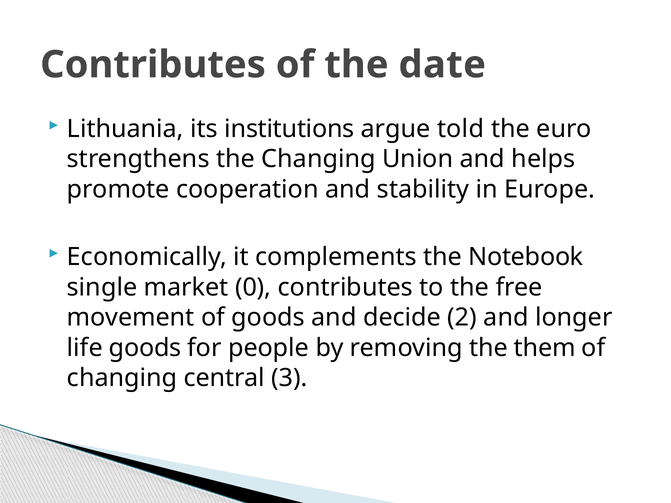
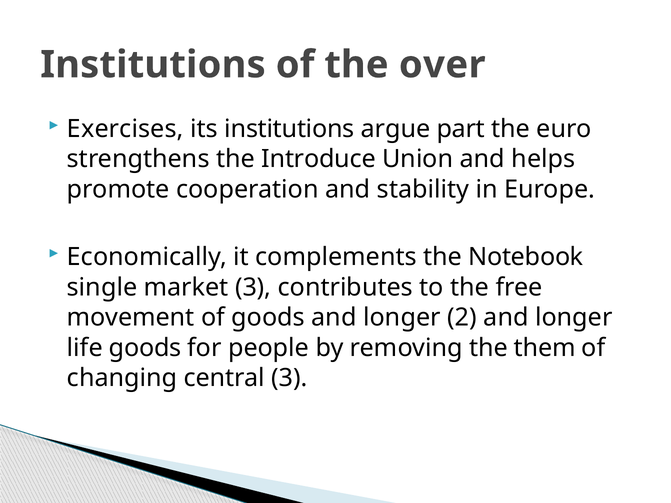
Contributes at (153, 65): Contributes -> Institutions
date: date -> over
Lithuania: Lithuania -> Exercises
told: told -> part
the Changing: Changing -> Introduce
market 0: 0 -> 3
goods and decide: decide -> longer
